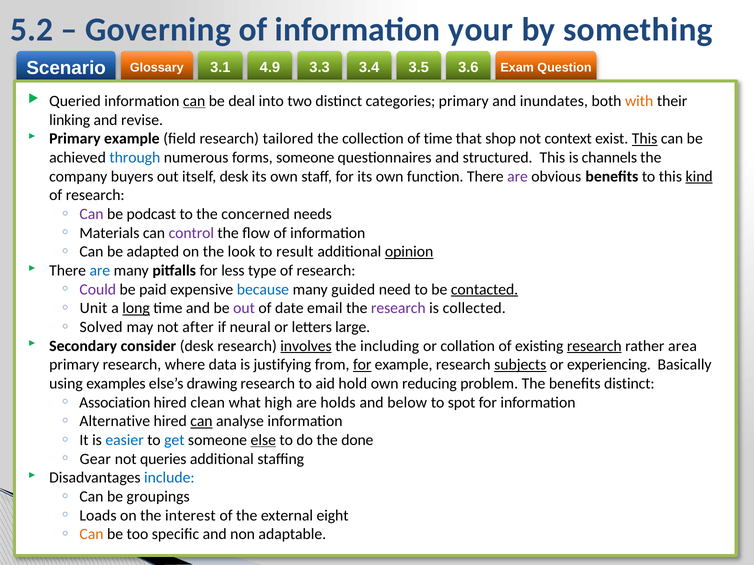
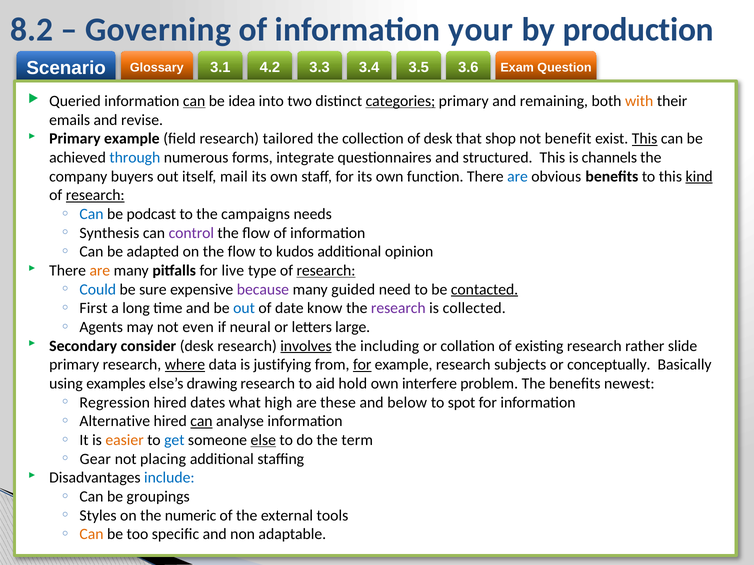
5.2: 5.2 -> 8.2
something: something -> production
4.9: 4.9 -> 4.2
deal: deal -> idea
categories underline: none -> present
inundates: inundates -> remaining
linking: linking -> emails
of time: time -> desk
context: context -> benefit
forms someone: someone -> integrate
itself desk: desk -> mail
are at (518, 176) colour: purple -> blue
research at (95, 195) underline: none -> present
Can at (91, 214) colour: purple -> blue
concerned: concerned -> campaigns
Materials: Materials -> Synthesis
on the look: look -> flow
result: result -> kudos
opinion underline: present -> none
are at (100, 271) colour: blue -> orange
less: less -> live
research at (326, 271) underline: none -> present
Could colour: purple -> blue
paid: paid -> sure
because colour: blue -> purple
Unit: Unit -> First
long underline: present -> none
out at (244, 308) colour: purple -> blue
email: email -> know
Solved: Solved -> Agents
after: after -> even
research at (594, 346) underline: present -> none
area: area -> slide
where underline: none -> present
subjects underline: present -> none
experiencing: experiencing -> conceptually
reducing: reducing -> interfere
benefits distinct: distinct -> newest
Association: Association -> Regression
clean: clean -> dates
holds: holds -> these
easier colour: blue -> orange
done: done -> term
queries: queries -> placing
Loads: Loads -> Styles
interest: interest -> numeric
eight: eight -> tools
